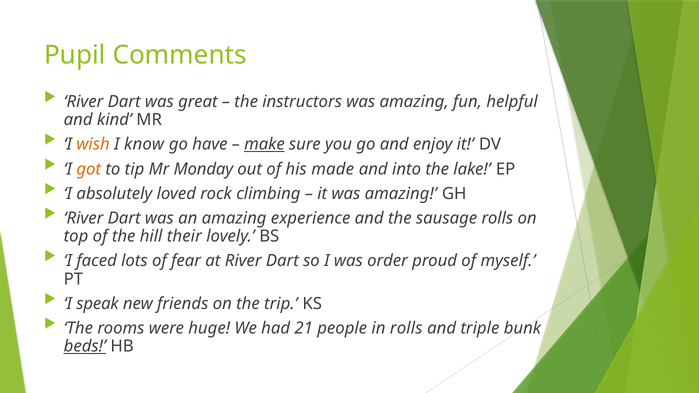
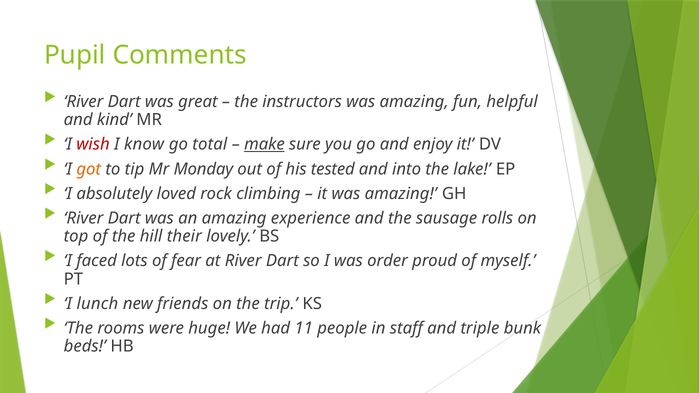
wish colour: orange -> red
have: have -> total
made: made -> tested
speak: speak -> lunch
21: 21 -> 11
in rolls: rolls -> staff
beds underline: present -> none
